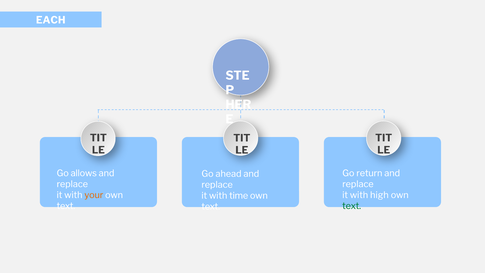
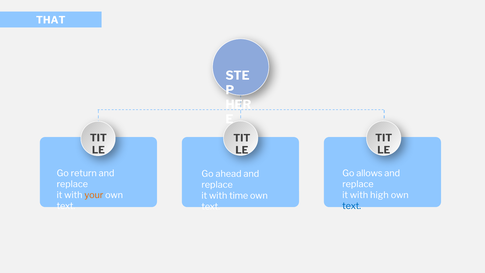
EACH: EACH -> THAT
allows: allows -> return
return: return -> allows
text at (352, 206) colour: green -> blue
